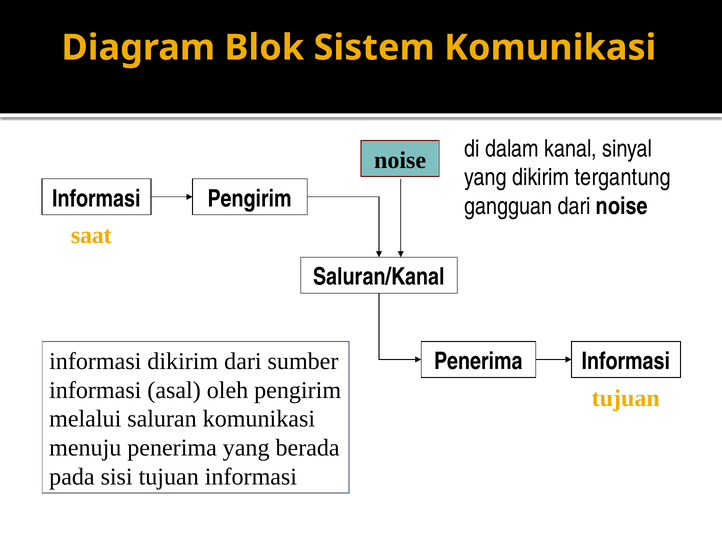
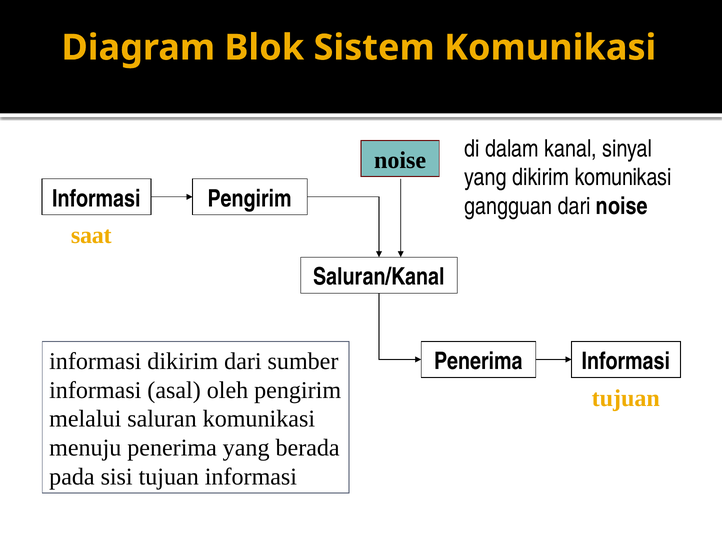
dikirim tergantung: tergantung -> komunikasi
